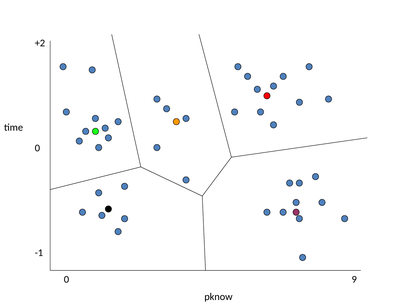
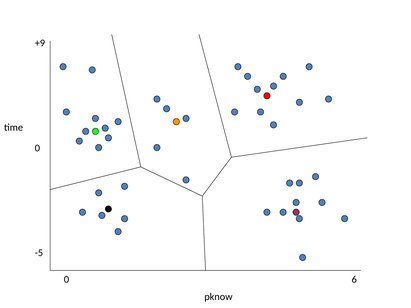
+2: +2 -> +9
-1: -1 -> -5
9: 9 -> 6
